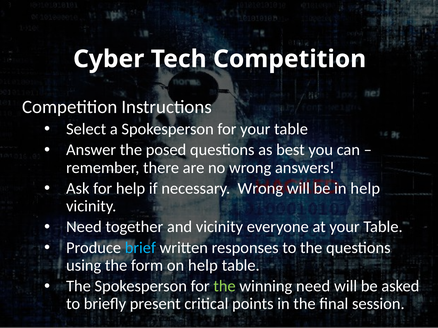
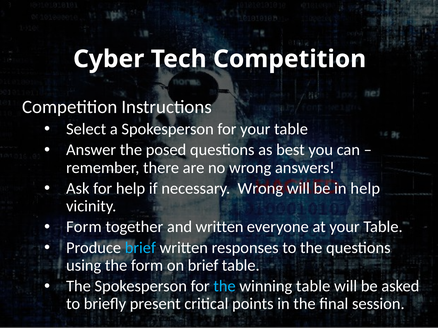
Need at (84, 227): Need -> Form
and vicinity: vicinity -> written
on help: help -> brief
the at (225, 287) colour: light green -> light blue
winning need: need -> table
